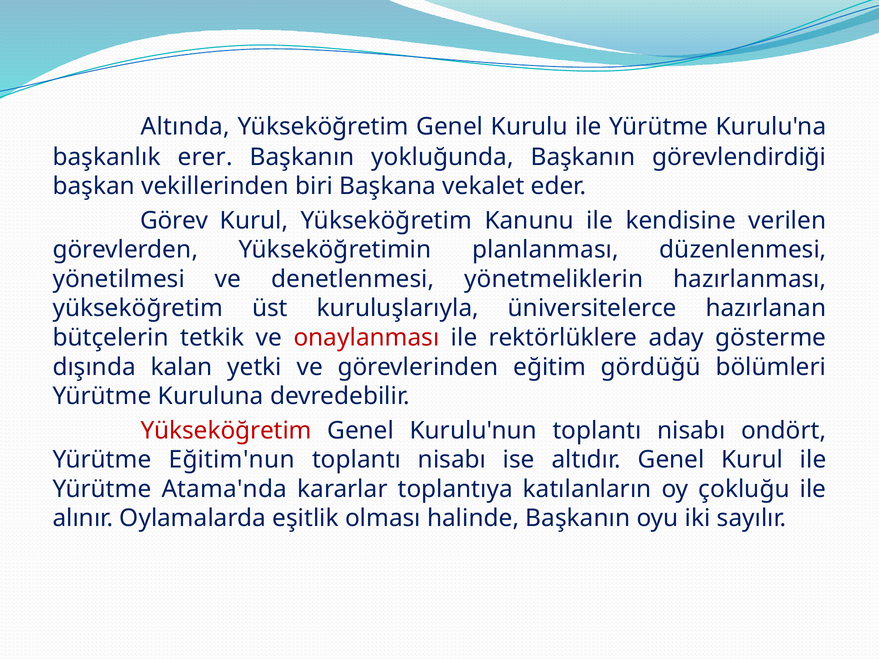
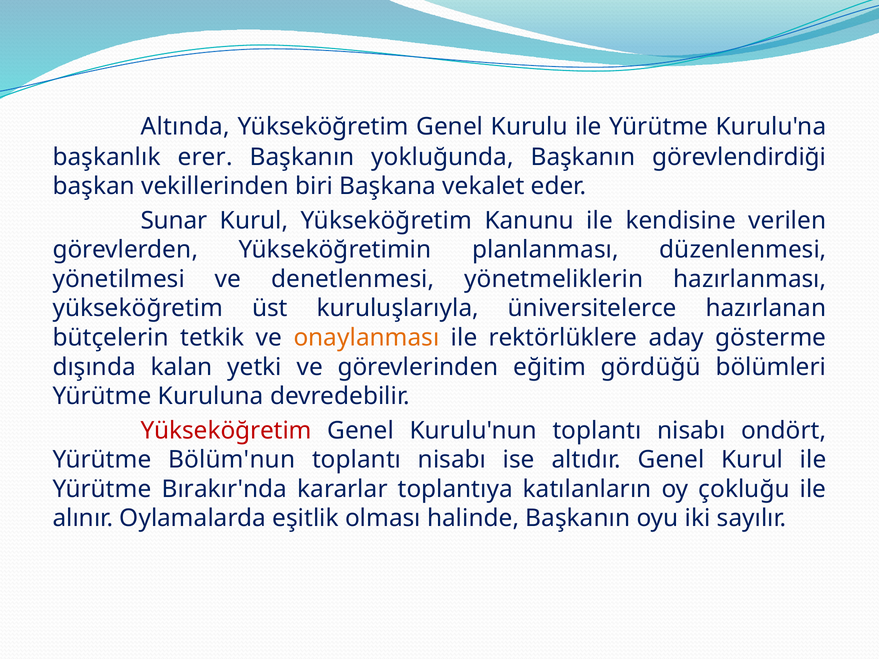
Görev: Görev -> Sunar
onaylanması colour: red -> orange
Eğitim'nun: Eğitim'nun -> Bölüm'nun
Atama'nda: Atama'nda -> Bırakır'nda
